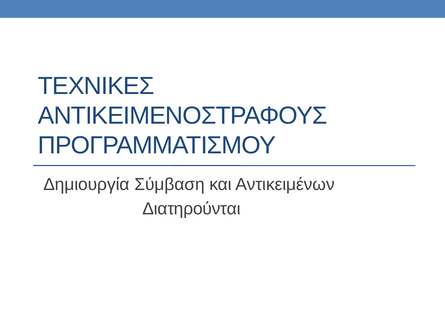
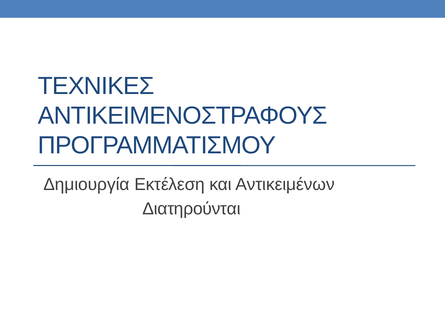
Σύμβαση: Σύμβαση -> Εκτέλεση
